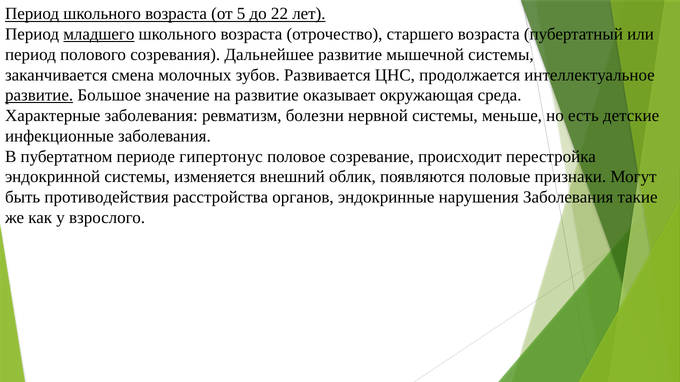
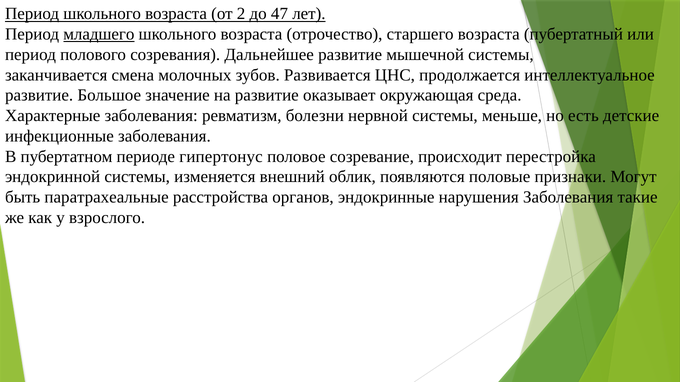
5: 5 -> 2
22: 22 -> 47
развитие at (39, 95) underline: present -> none
противодействия: противодействия -> паратрахеальные
